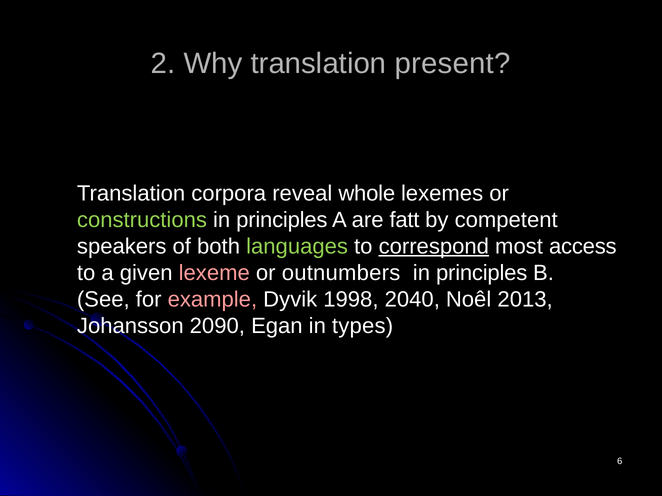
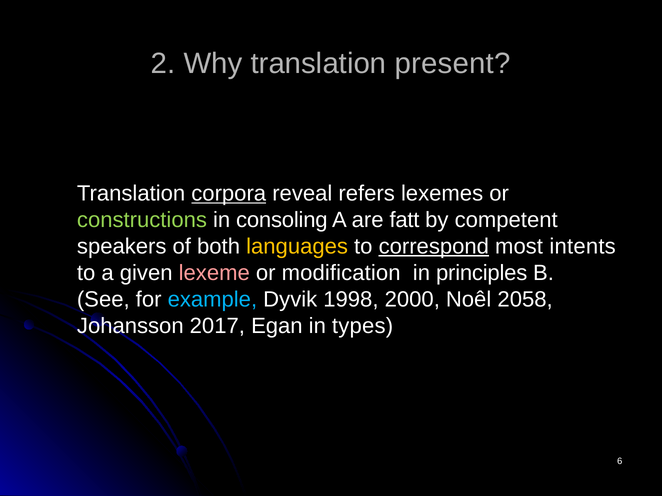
corpora underline: none -> present
whole: whole -> refers
principles at (282, 220): principles -> consoling
languages colour: light green -> yellow
access: access -> intents
outnumbers: outnumbers -> modification
example colour: pink -> light blue
2040: 2040 -> 2000
2013: 2013 -> 2058
2090: 2090 -> 2017
